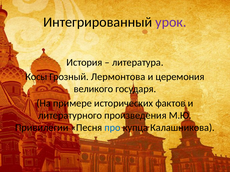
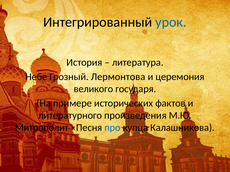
урок colour: purple -> blue
Косы: Косы -> Небе
Привилегии: Привилегии -> Митрополит
